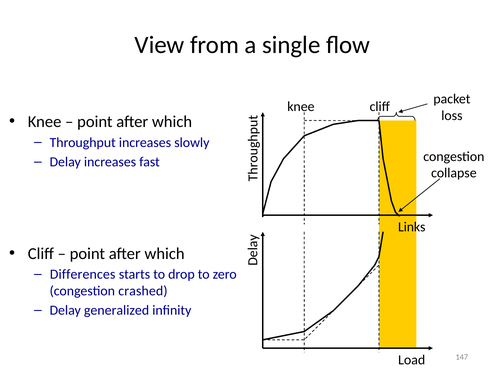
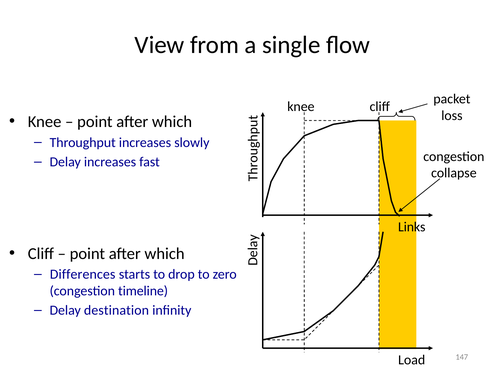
crashed: crashed -> timeline
generalized: generalized -> destination
